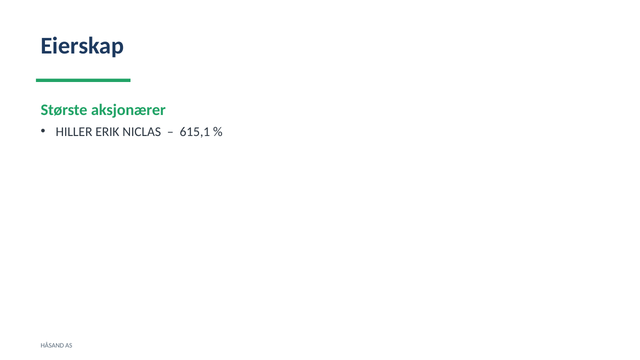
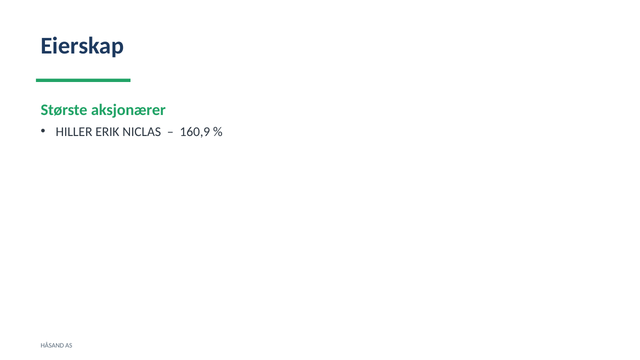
615,1: 615,1 -> 160,9
